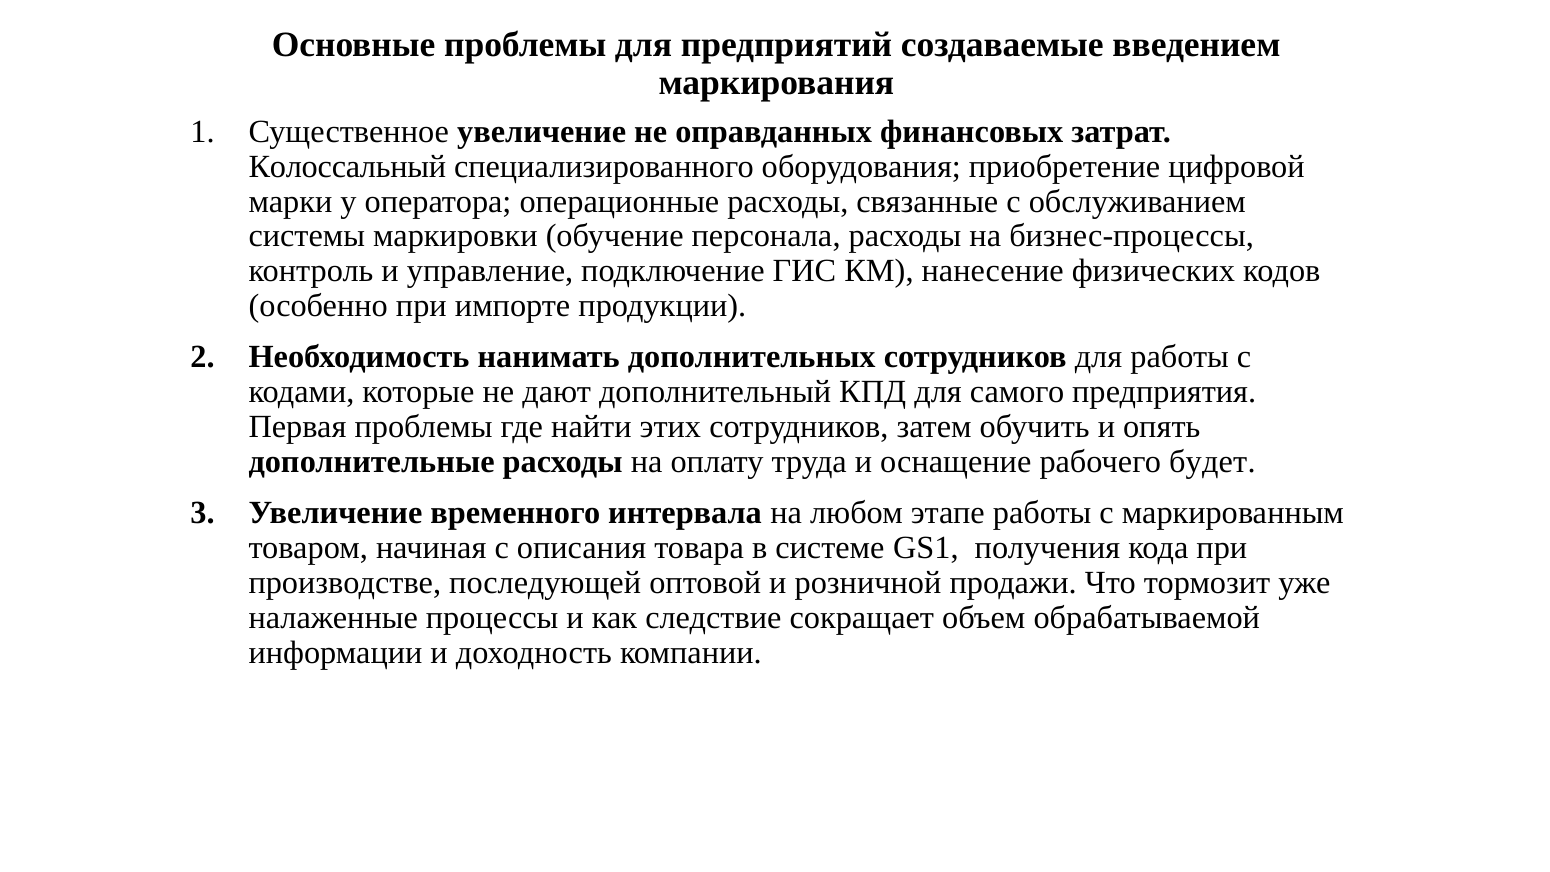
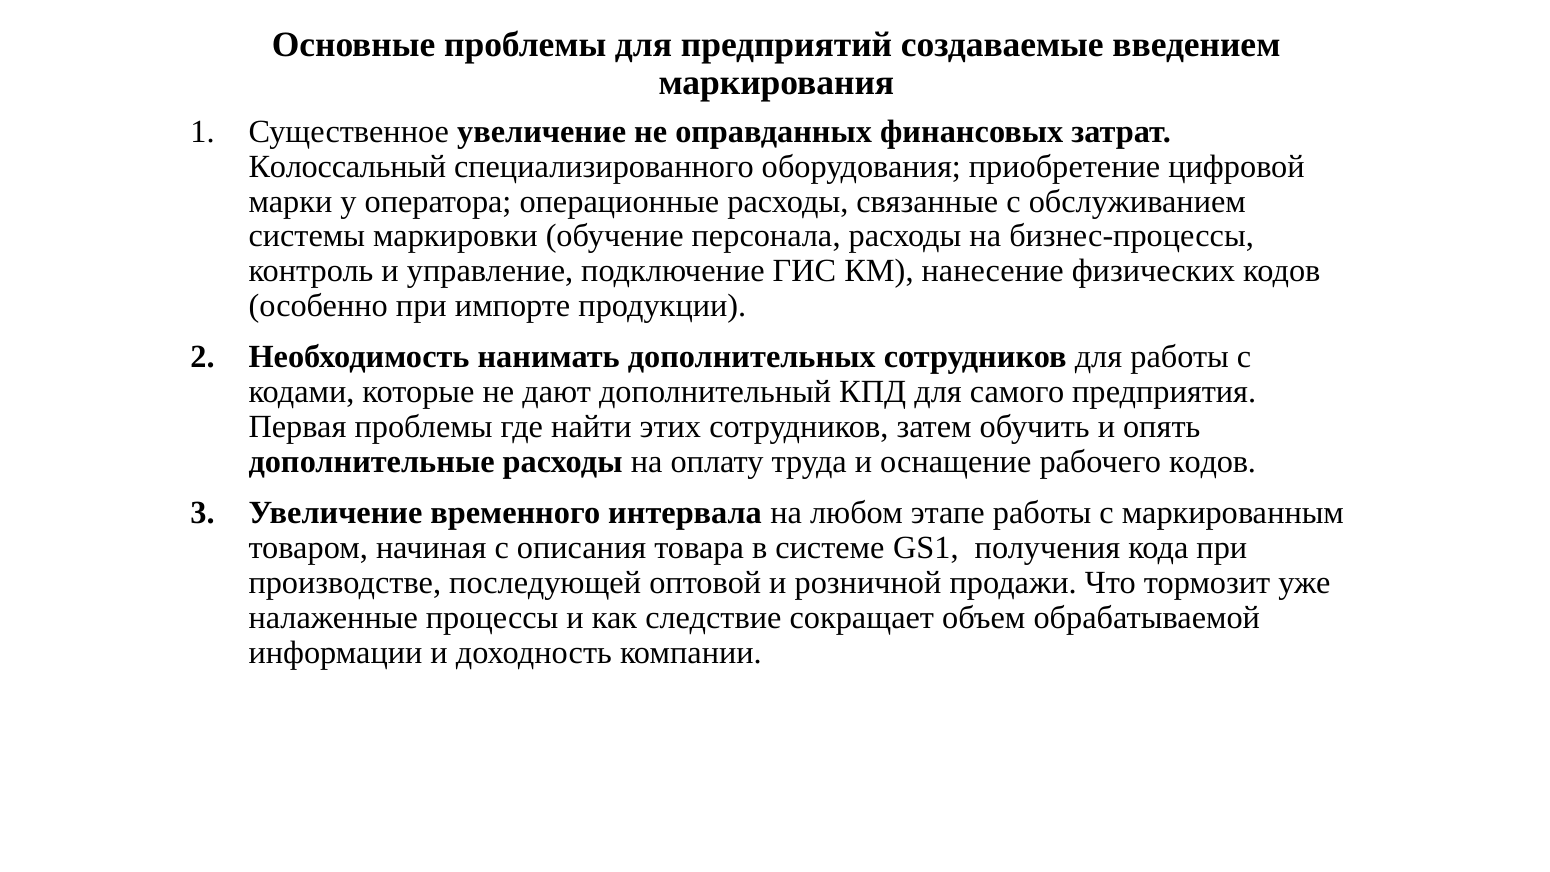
рабочего будет: будет -> кодов
